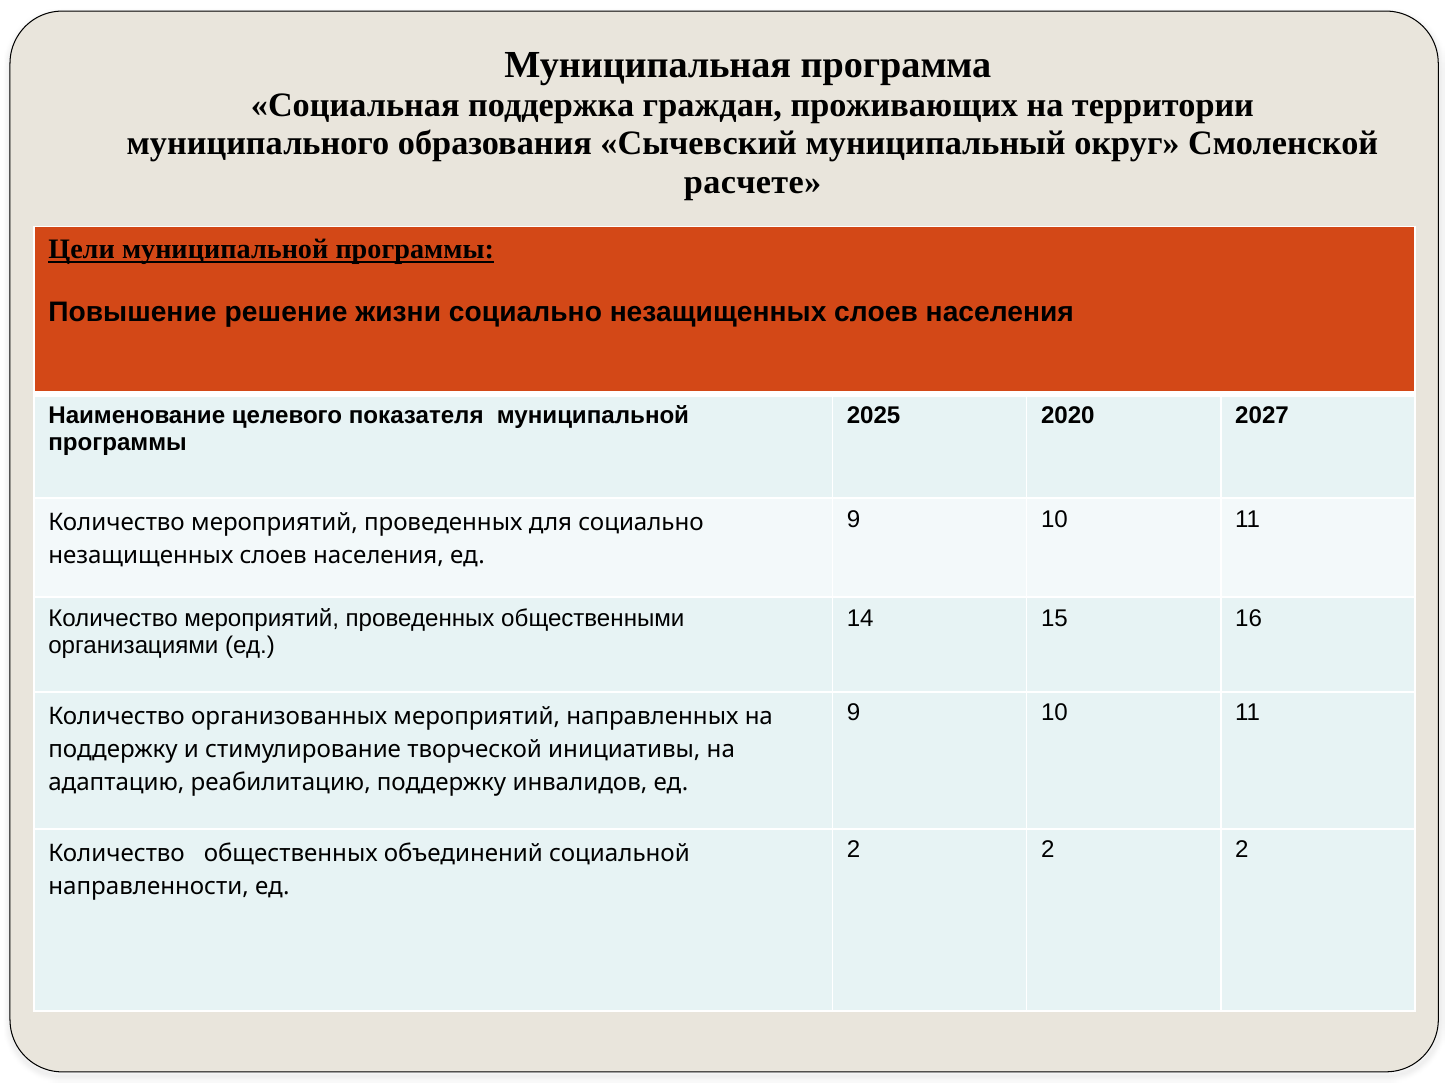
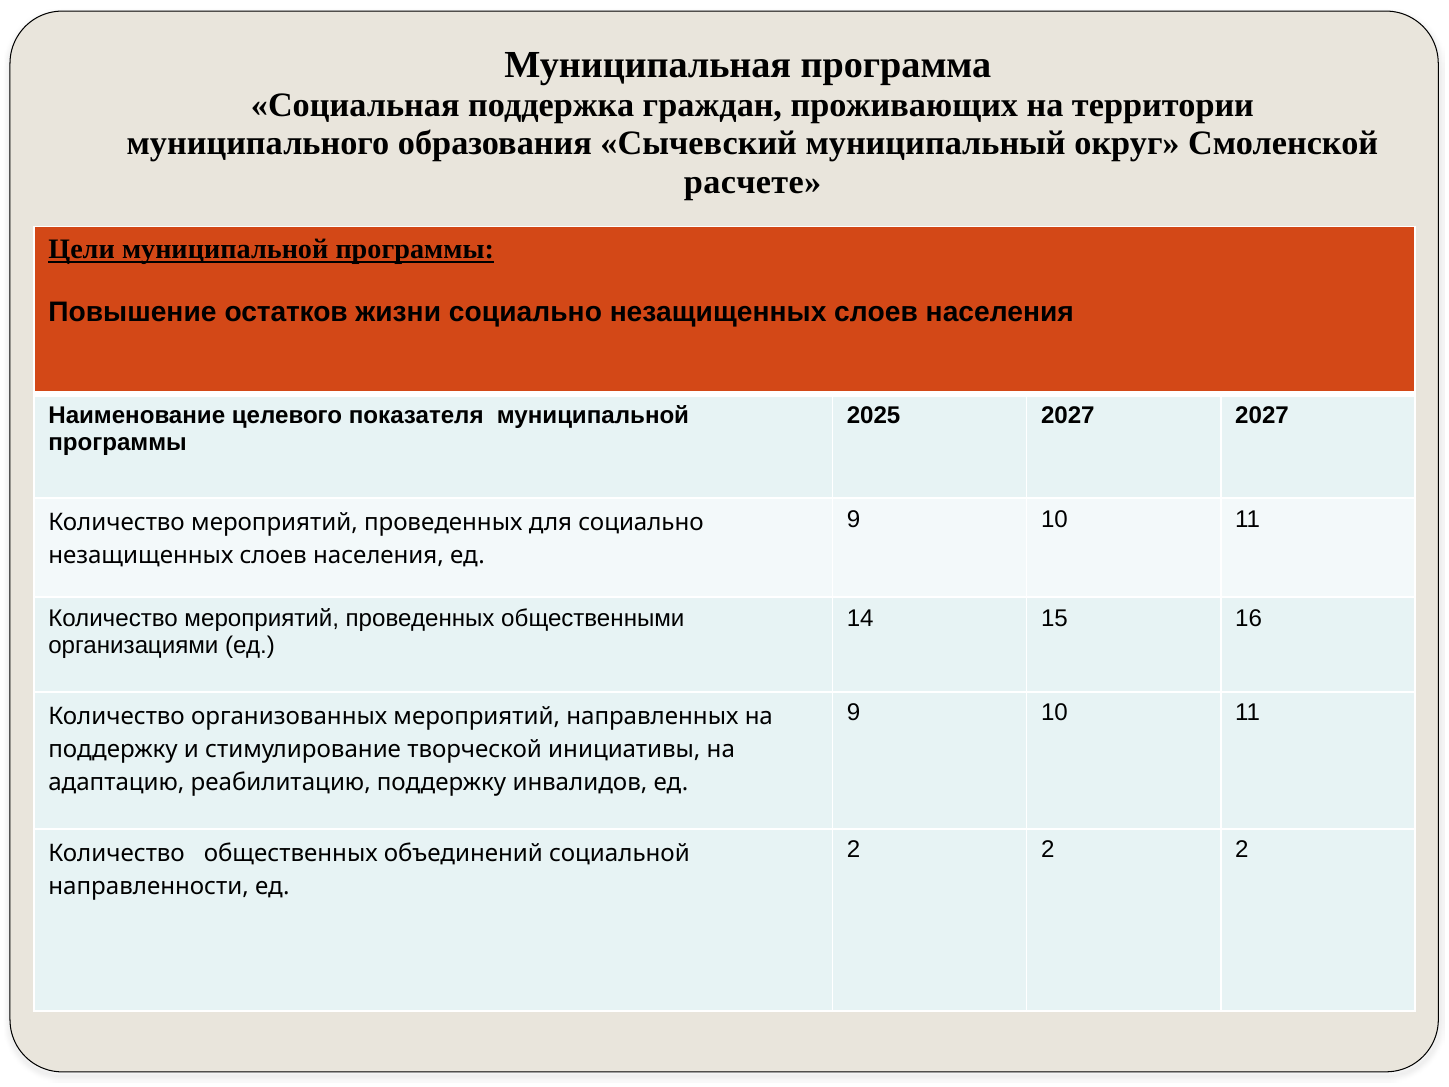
решение: решение -> остатков
2025 2020: 2020 -> 2027
